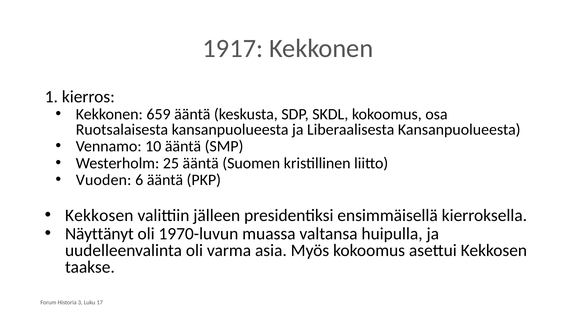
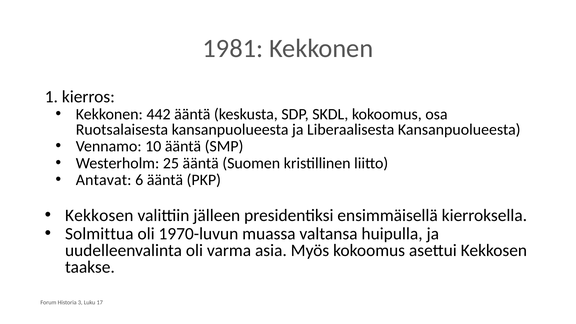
1917: 1917 -> 1981
659: 659 -> 442
Vuoden: Vuoden -> Antavat
Näyttänyt: Näyttänyt -> Solmittua
